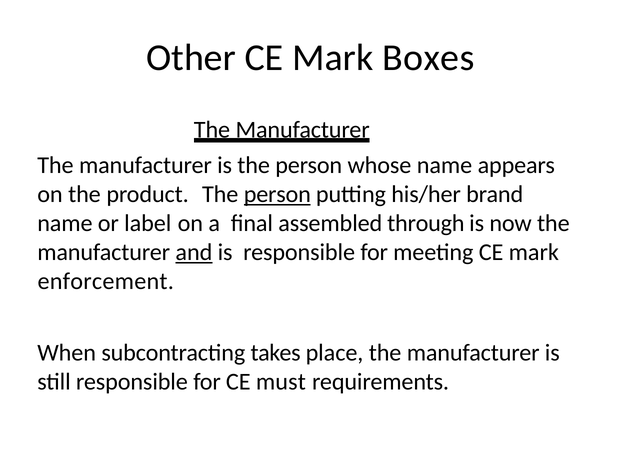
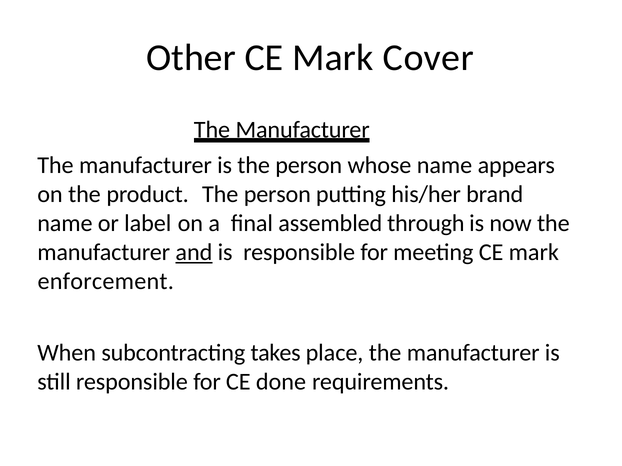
Boxes: Boxes -> Cover
person at (277, 195) underline: present -> none
must: must -> done
